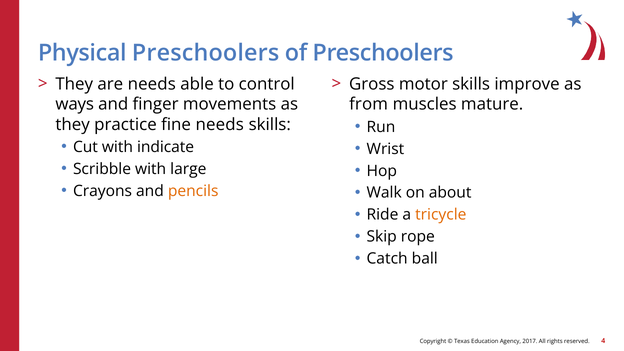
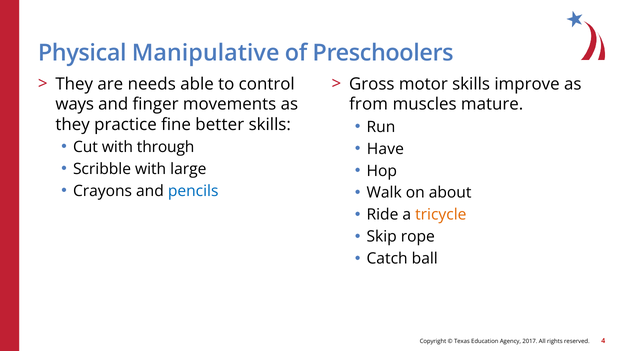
Physical Preschoolers: Preschoolers -> Manipulative
fine needs: needs -> better
indicate: indicate -> through
Wrist: Wrist -> Have
pencils colour: orange -> blue
